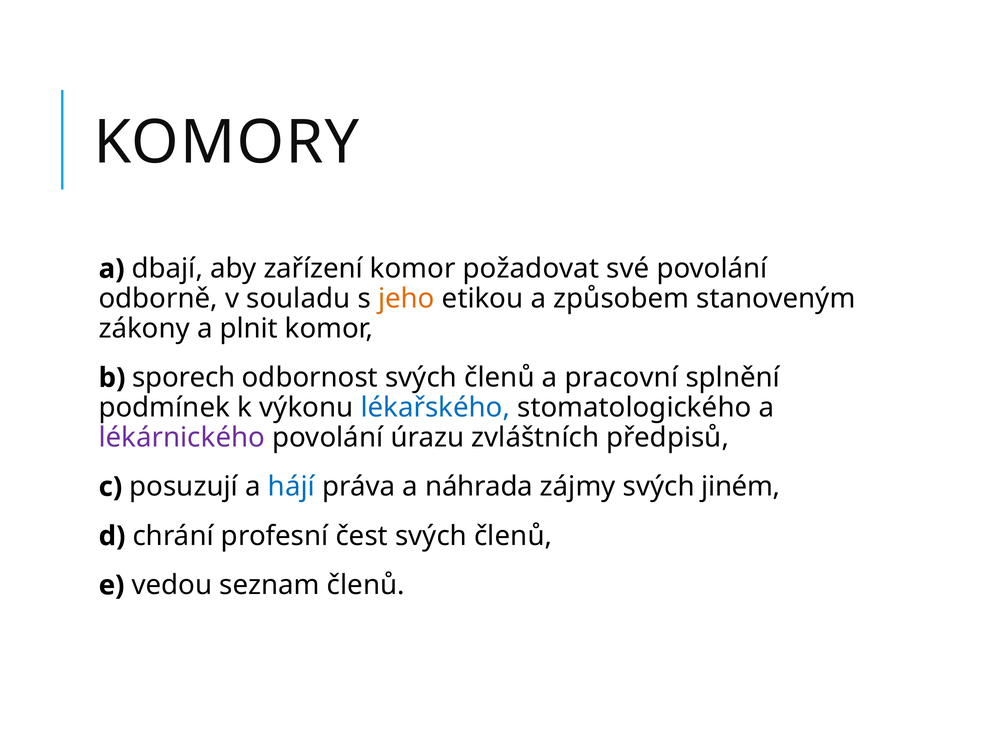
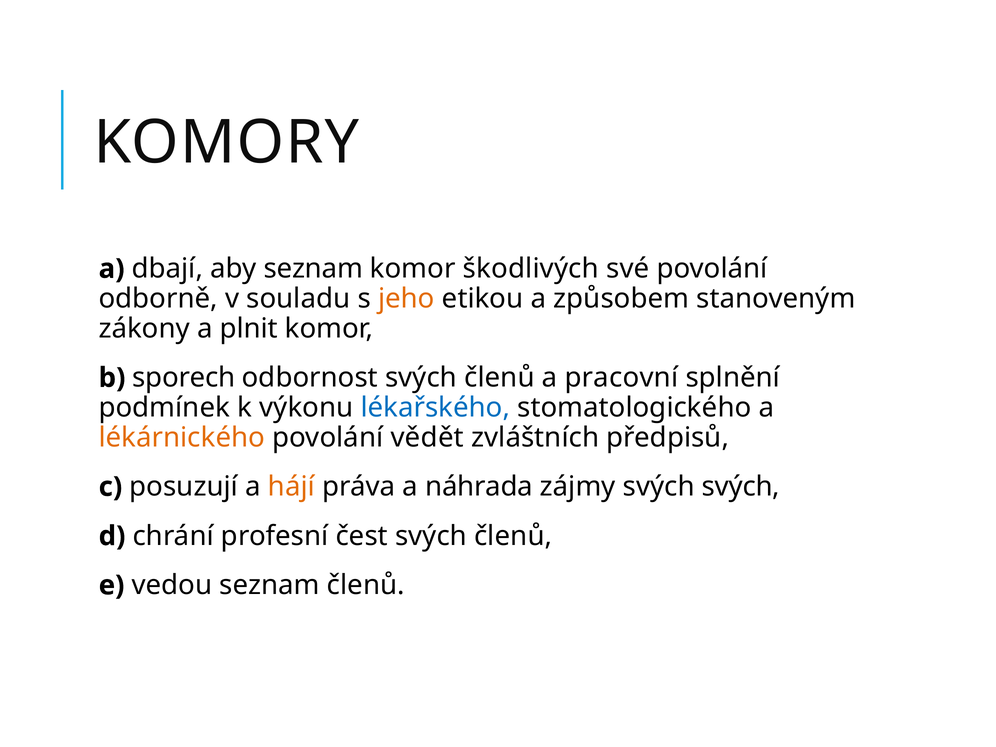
aby zařízení: zařízení -> seznam
požadovat: požadovat -> škodlivých
lékárnického colour: purple -> orange
úrazu: úrazu -> vědět
hájí colour: blue -> orange
svých jiném: jiném -> svých
